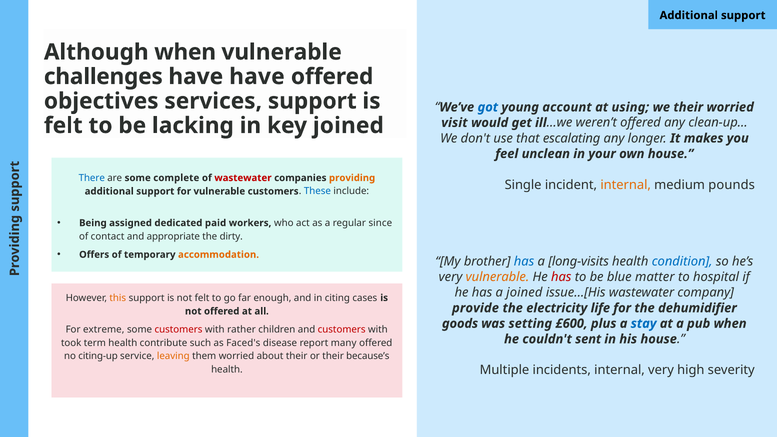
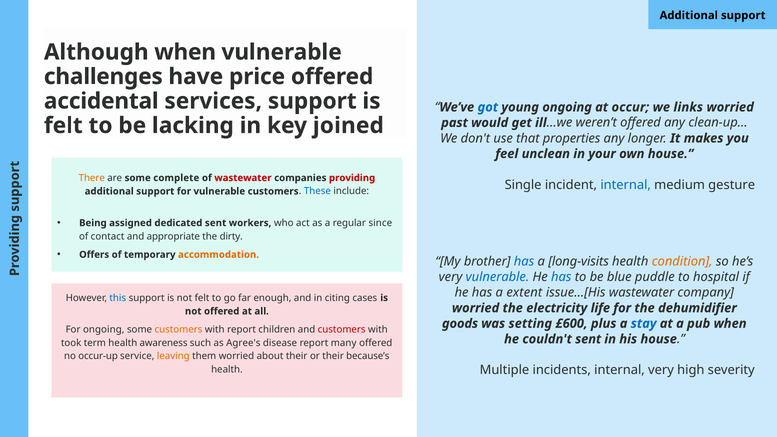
have have: have -> price
objectives: objectives -> accidental
young account: account -> ongoing
using: using -> occur
we their: their -> links
visit: visit -> past
escalating: escalating -> properties
There colour: blue -> orange
providing colour: orange -> red
internal at (626, 185) colour: orange -> blue
pounds: pounds -> gesture
dedicated paid: paid -> sent
condition colour: blue -> orange
vulnerable at (497, 277) colour: orange -> blue
has at (561, 277) colour: red -> blue
matter: matter -> puddle
a joined: joined -> extent
this colour: orange -> blue
provide at (476, 308): provide -> worried
For extreme: extreme -> ongoing
customers at (179, 330) colour: red -> orange
with rather: rather -> report
contribute: contribute -> awareness
Faced's: Faced's -> Agree's
citing-up: citing-up -> occur-up
